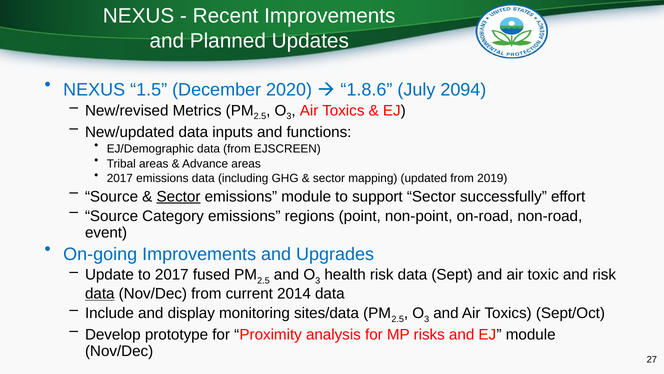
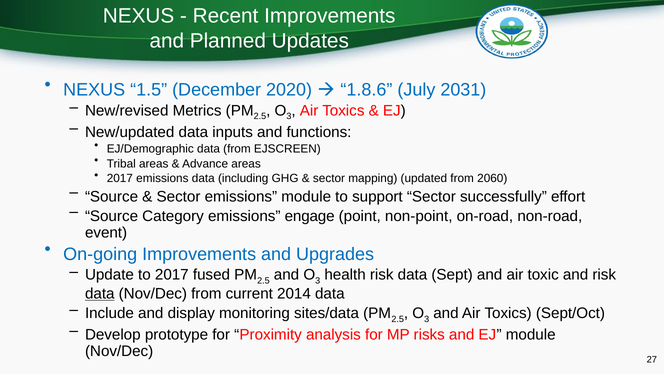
2094: 2094 -> 2031
2019: 2019 -> 2060
Sector at (178, 196) underline: present -> none
regions: regions -> engage
